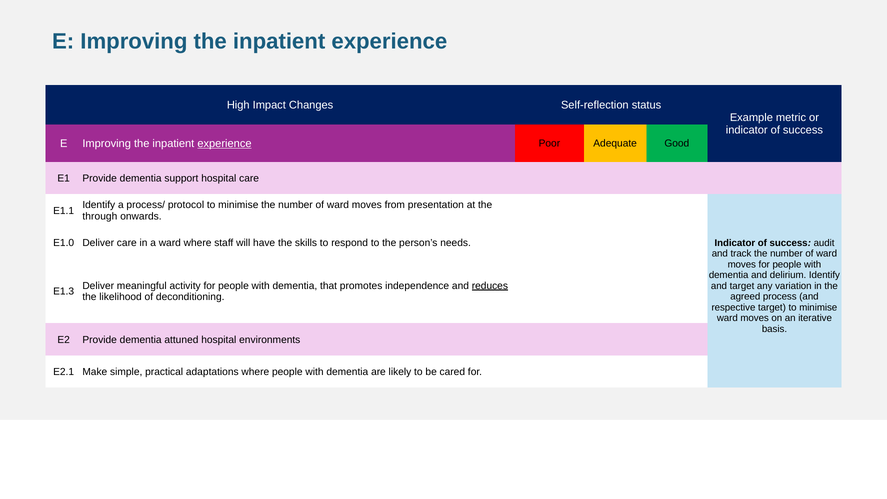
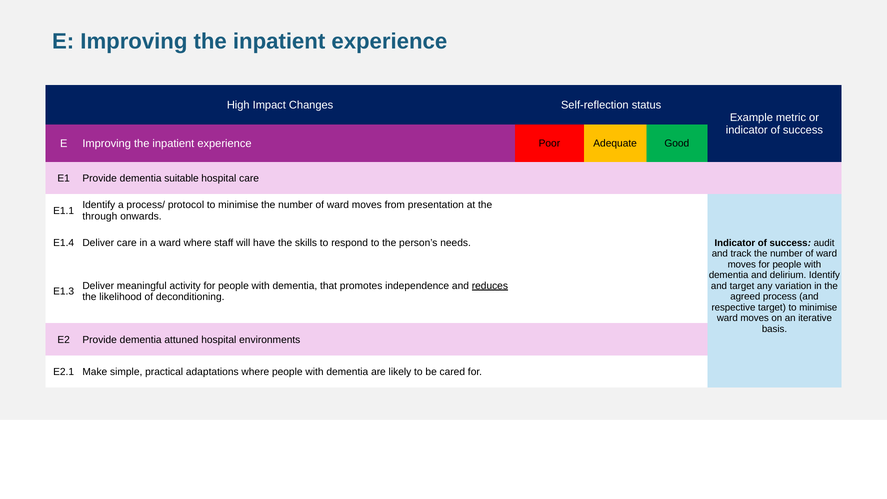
experience at (224, 144) underline: present -> none
support: support -> suitable
E1.0: E1.0 -> E1.4
